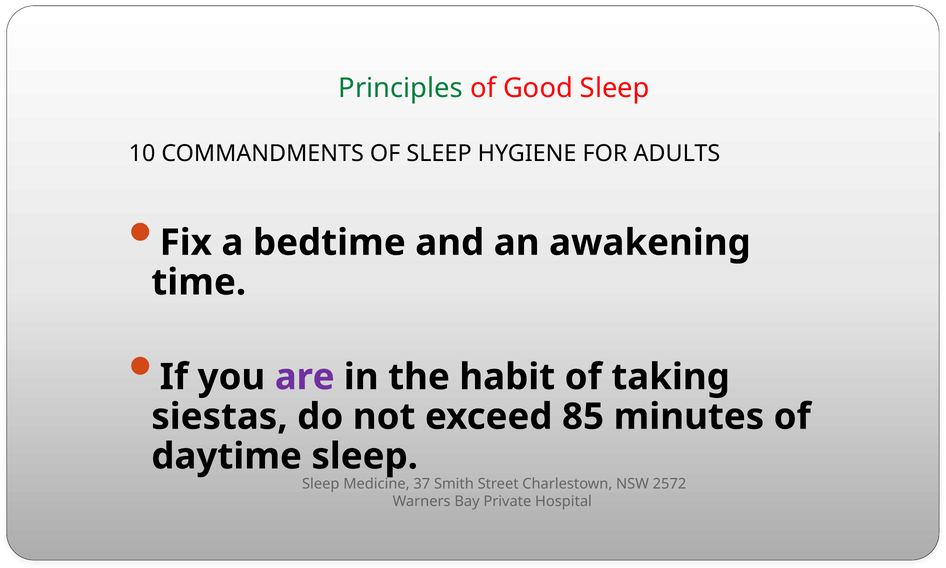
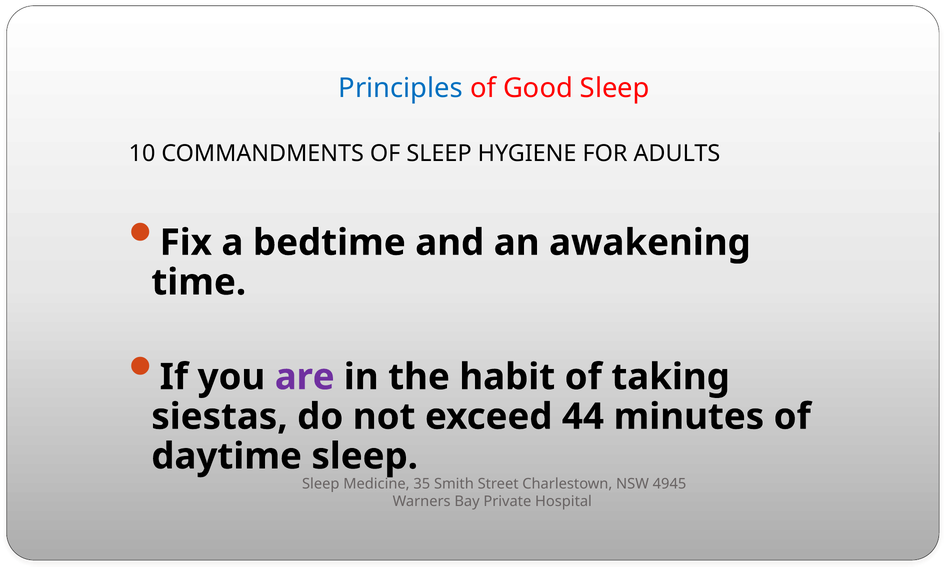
Principles colour: green -> blue
85: 85 -> 44
37: 37 -> 35
2572: 2572 -> 4945
